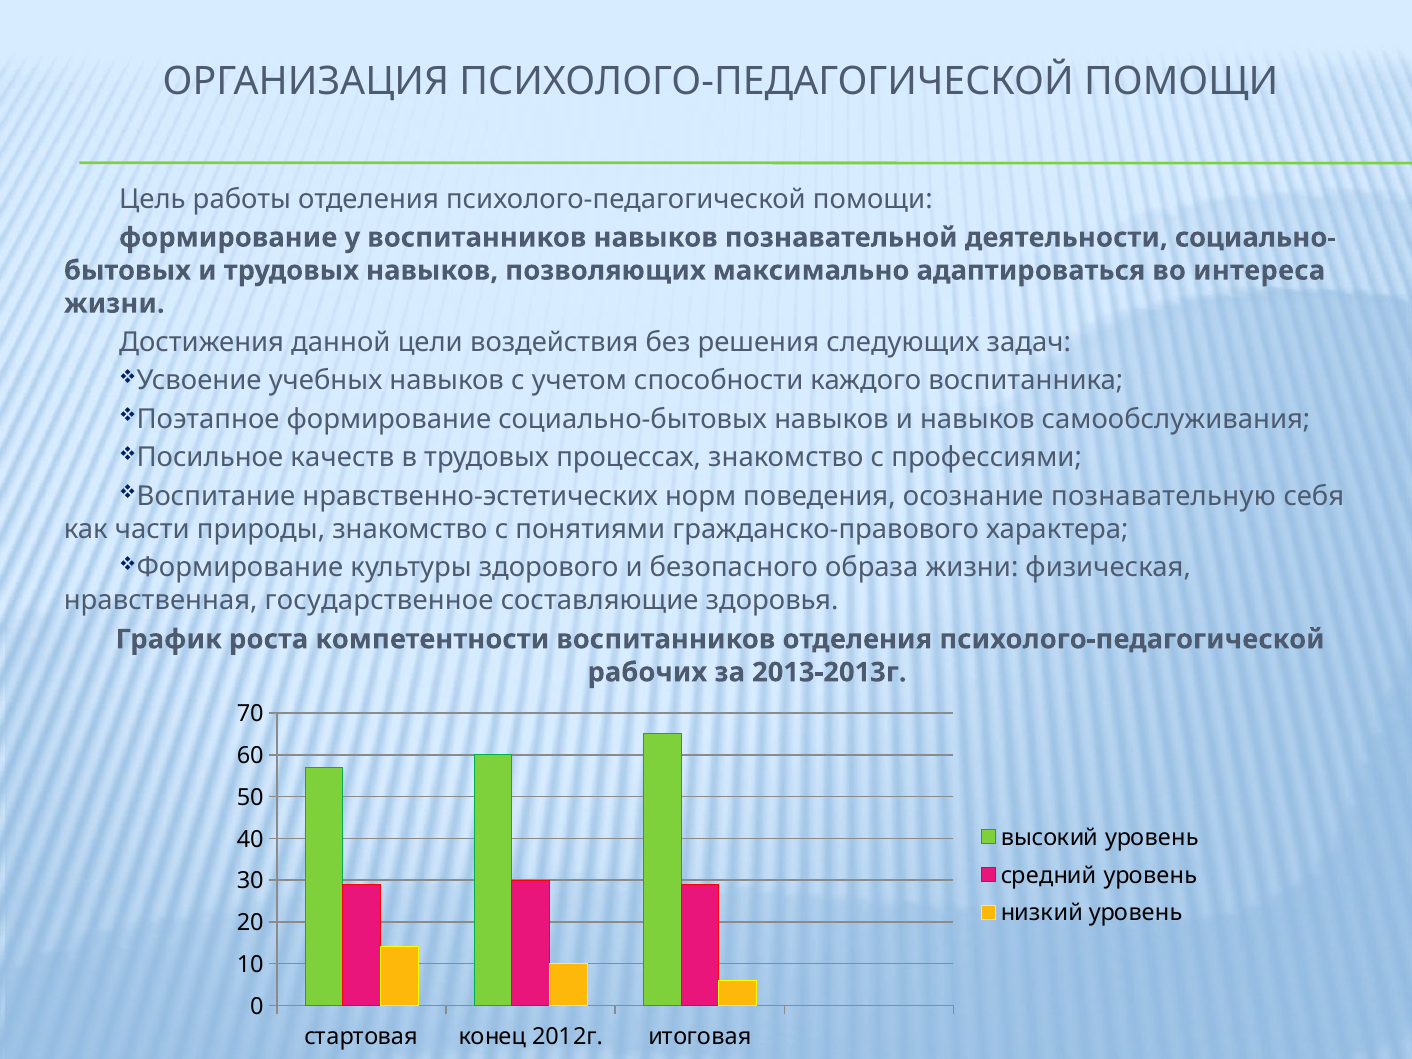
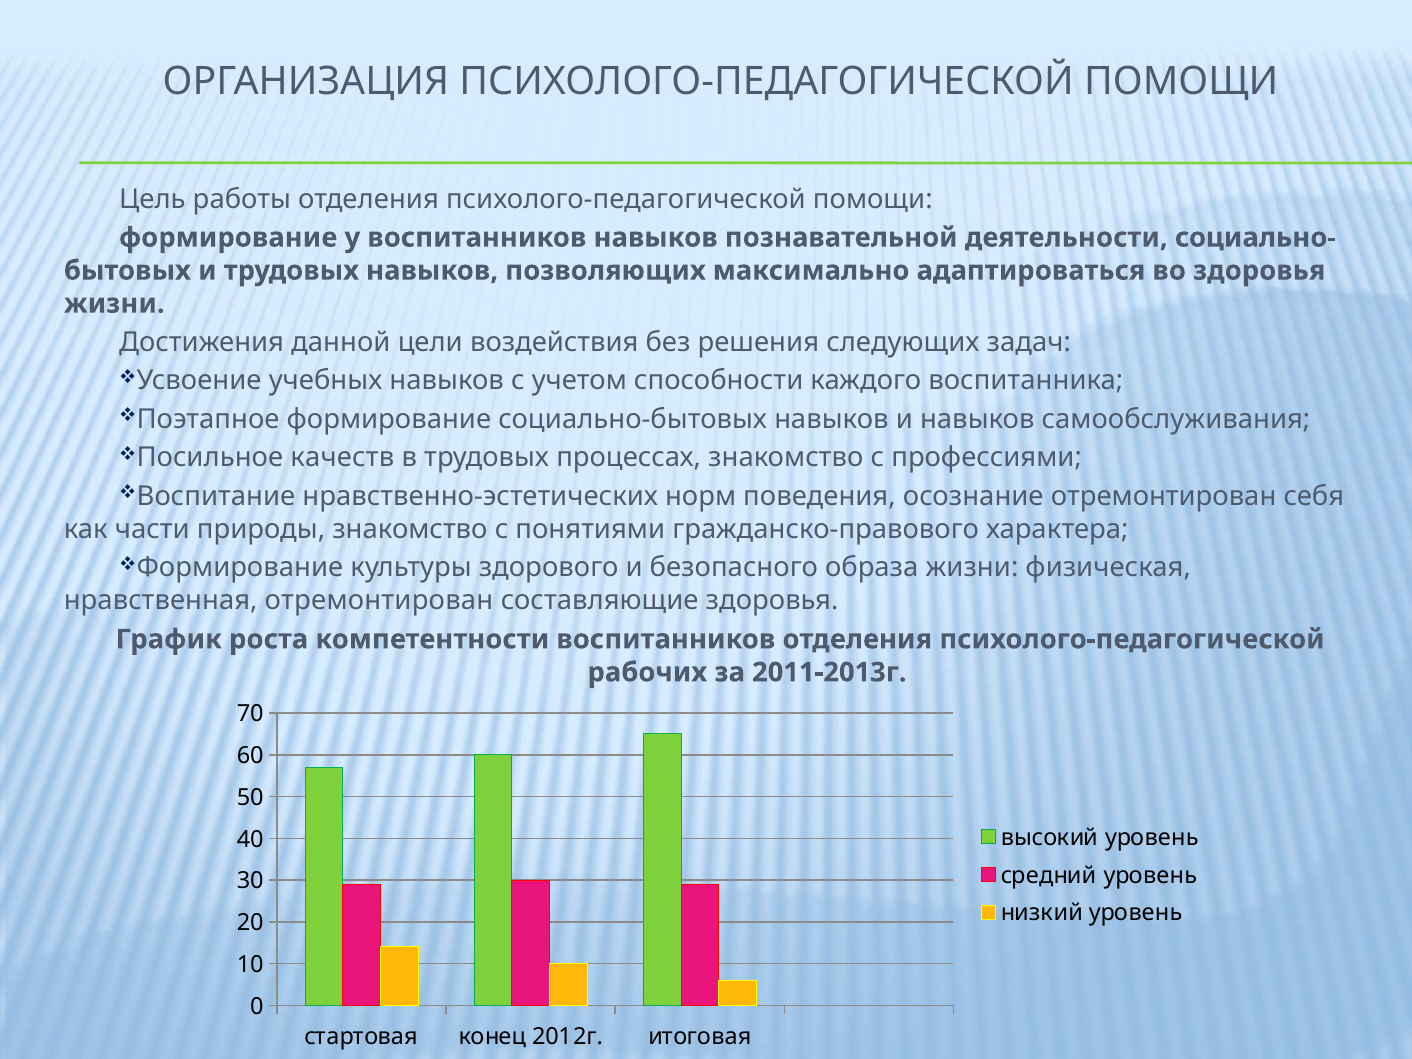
во интереса: интереса -> здоровья
осознание познавательную: познавательную -> отремонтирован
нравственная государственное: государственное -> отремонтирован
2013-2013г: 2013-2013г -> 2011-2013г
